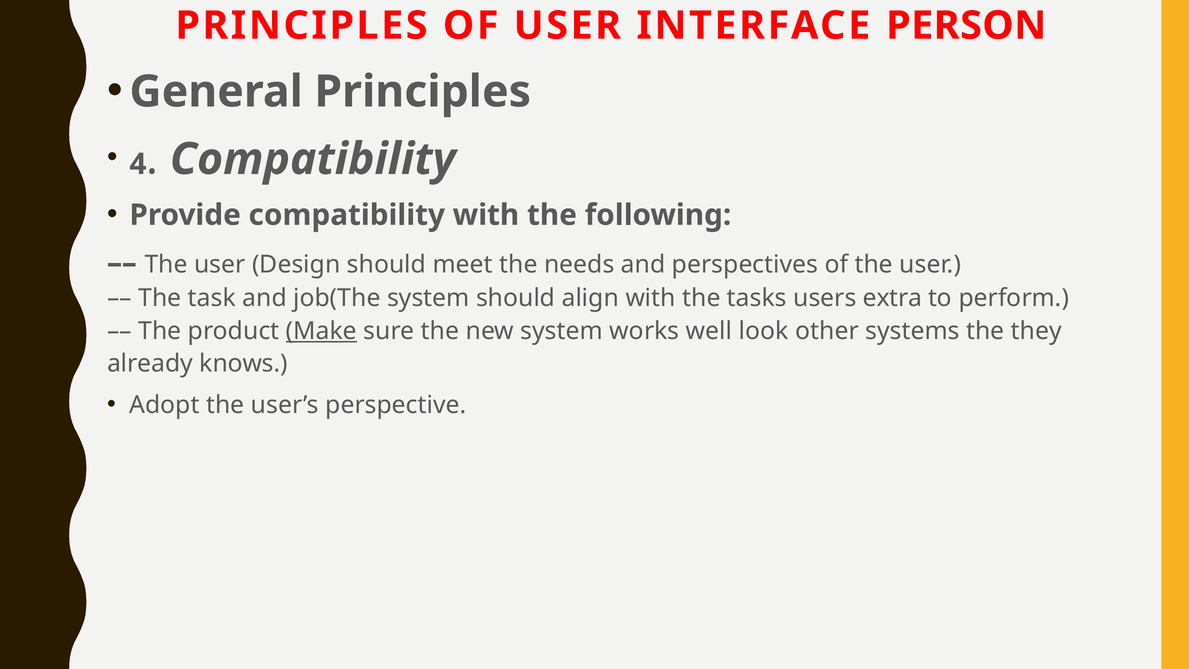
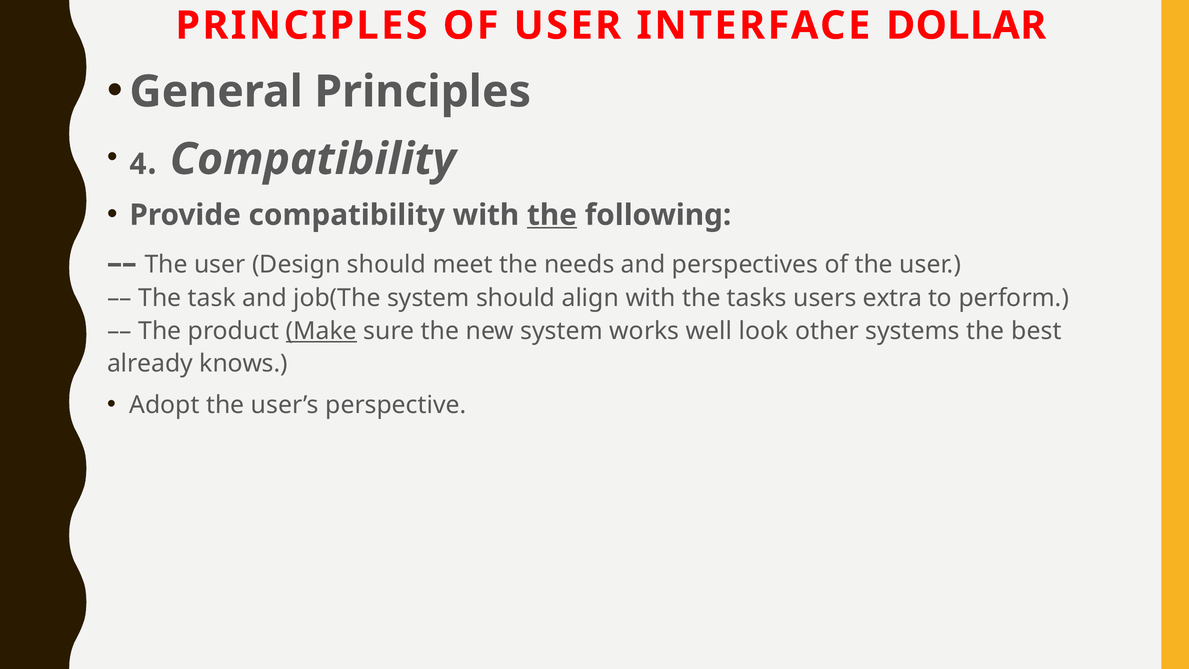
PERSON: PERSON -> DOLLAR
the at (552, 215) underline: none -> present
they: they -> best
